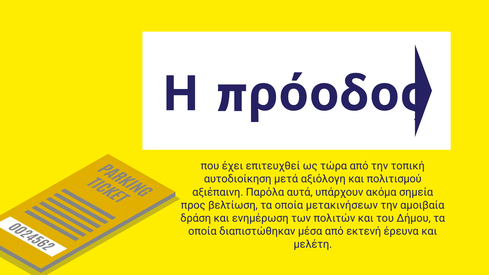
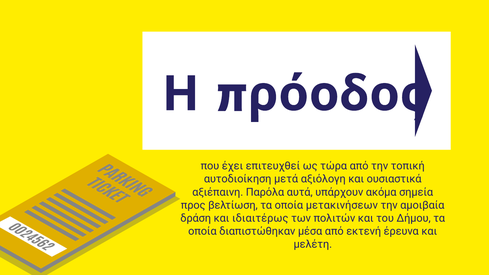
πολιτισμού: πολιτισμού -> ουσιαστικά
ενημέρωση: ενημέρωση -> ιδιαιτέρως
